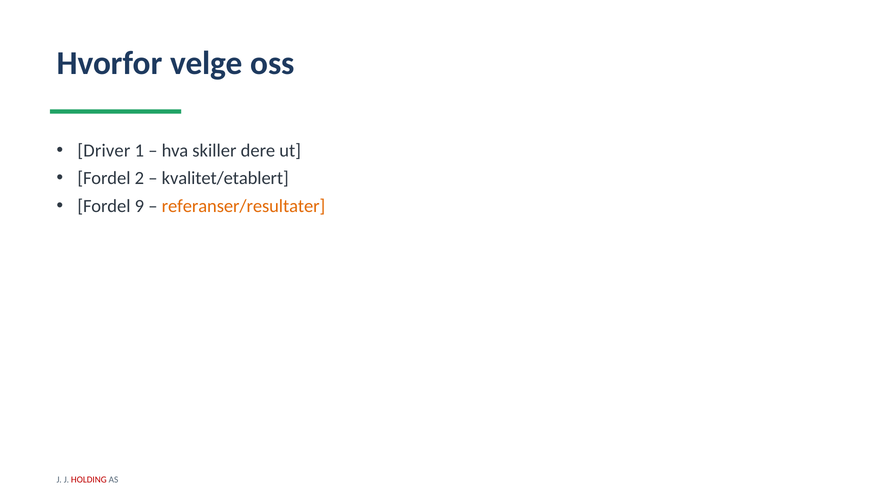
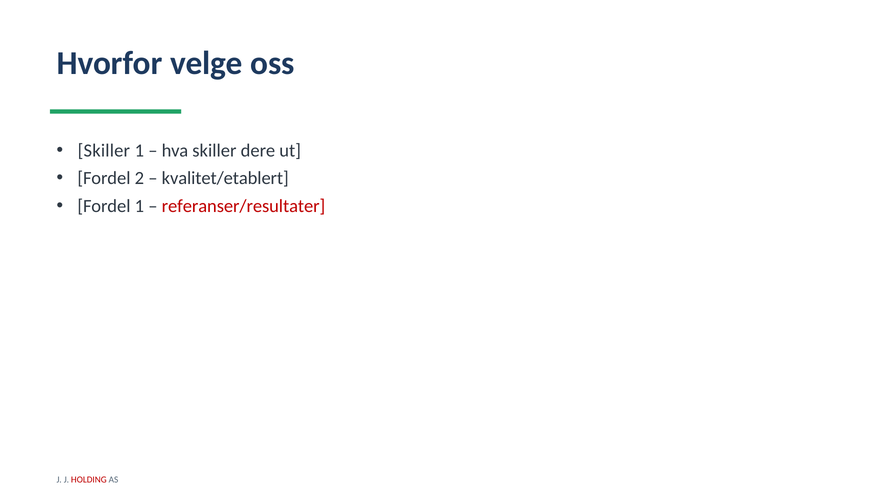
Driver at (104, 151): Driver -> Skiller
Fordel 9: 9 -> 1
referanser/resultater colour: orange -> red
